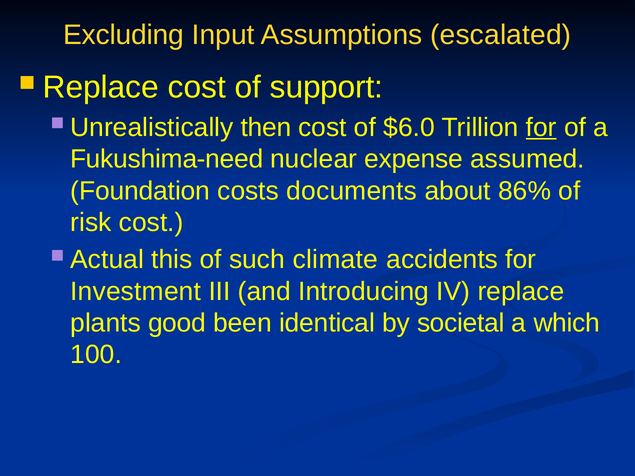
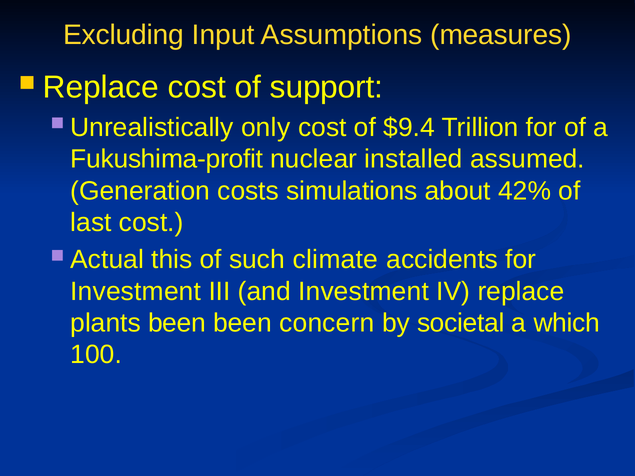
escalated: escalated -> measures
then: then -> only
$6.0: $6.0 -> $9.4
for at (541, 127) underline: present -> none
Fukushima-need: Fukushima-need -> Fukushima-profit
expense: expense -> installed
Foundation: Foundation -> Generation
documents: documents -> simulations
86%: 86% -> 42%
risk: risk -> last
and Introducing: Introducing -> Investment
plants good: good -> been
identical: identical -> concern
